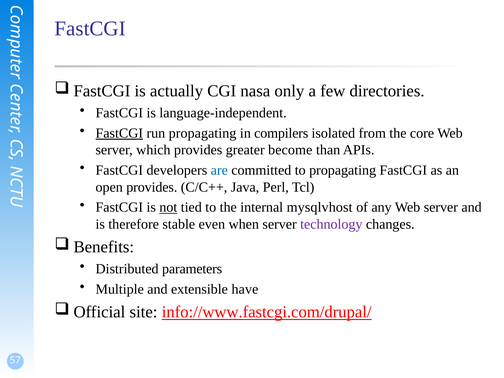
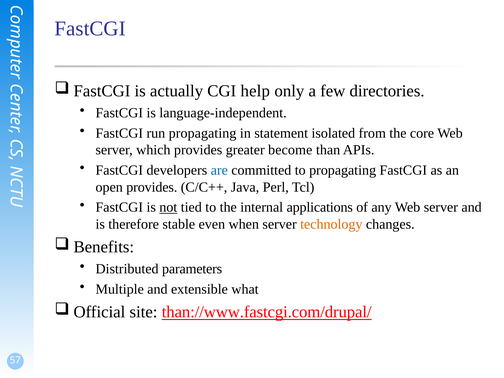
nasa: nasa -> help
FastCGI at (119, 133) underline: present -> none
compilers: compilers -> statement
mysqlvhost: mysqlvhost -> applications
technology colour: purple -> orange
have: have -> what
info://www.fastcgi.com/drupal/: info://www.fastcgi.com/drupal/ -> than://www.fastcgi.com/drupal/
